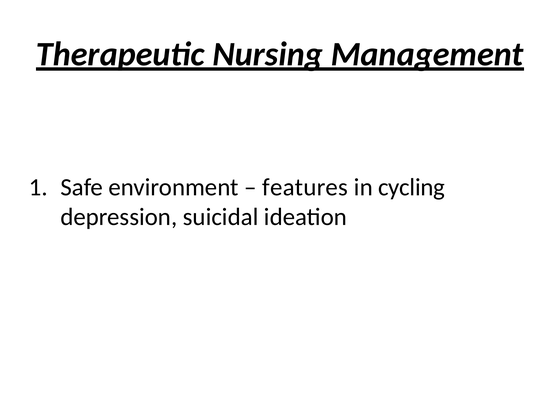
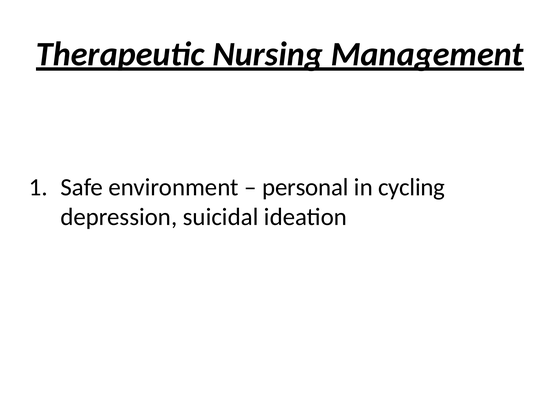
features: features -> personal
